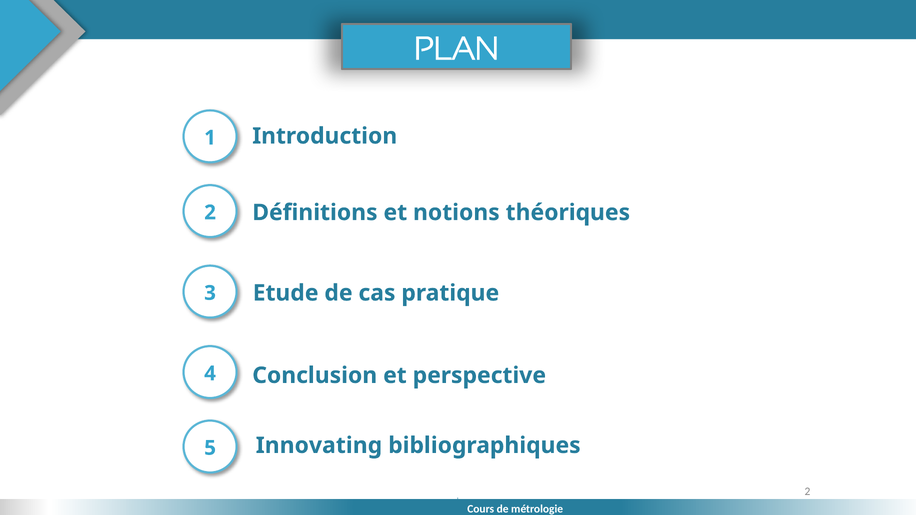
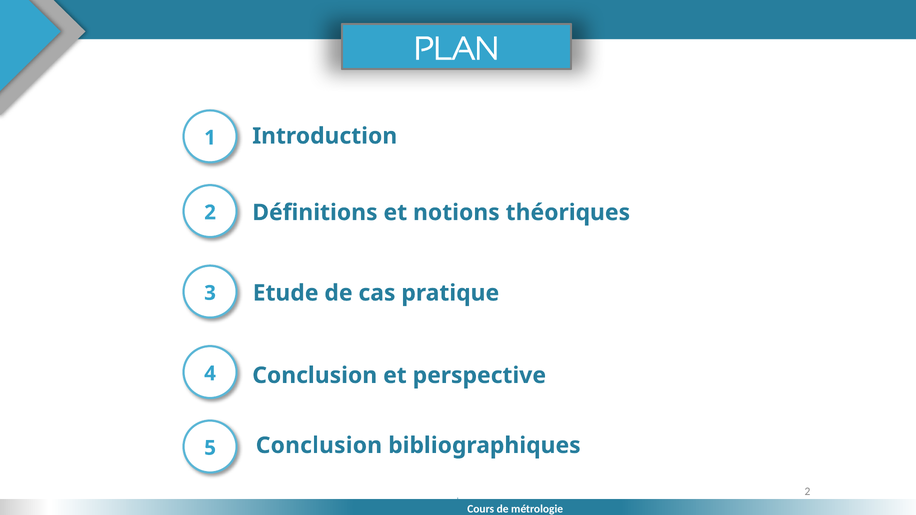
Innovating at (319, 446): Innovating -> Conclusion
